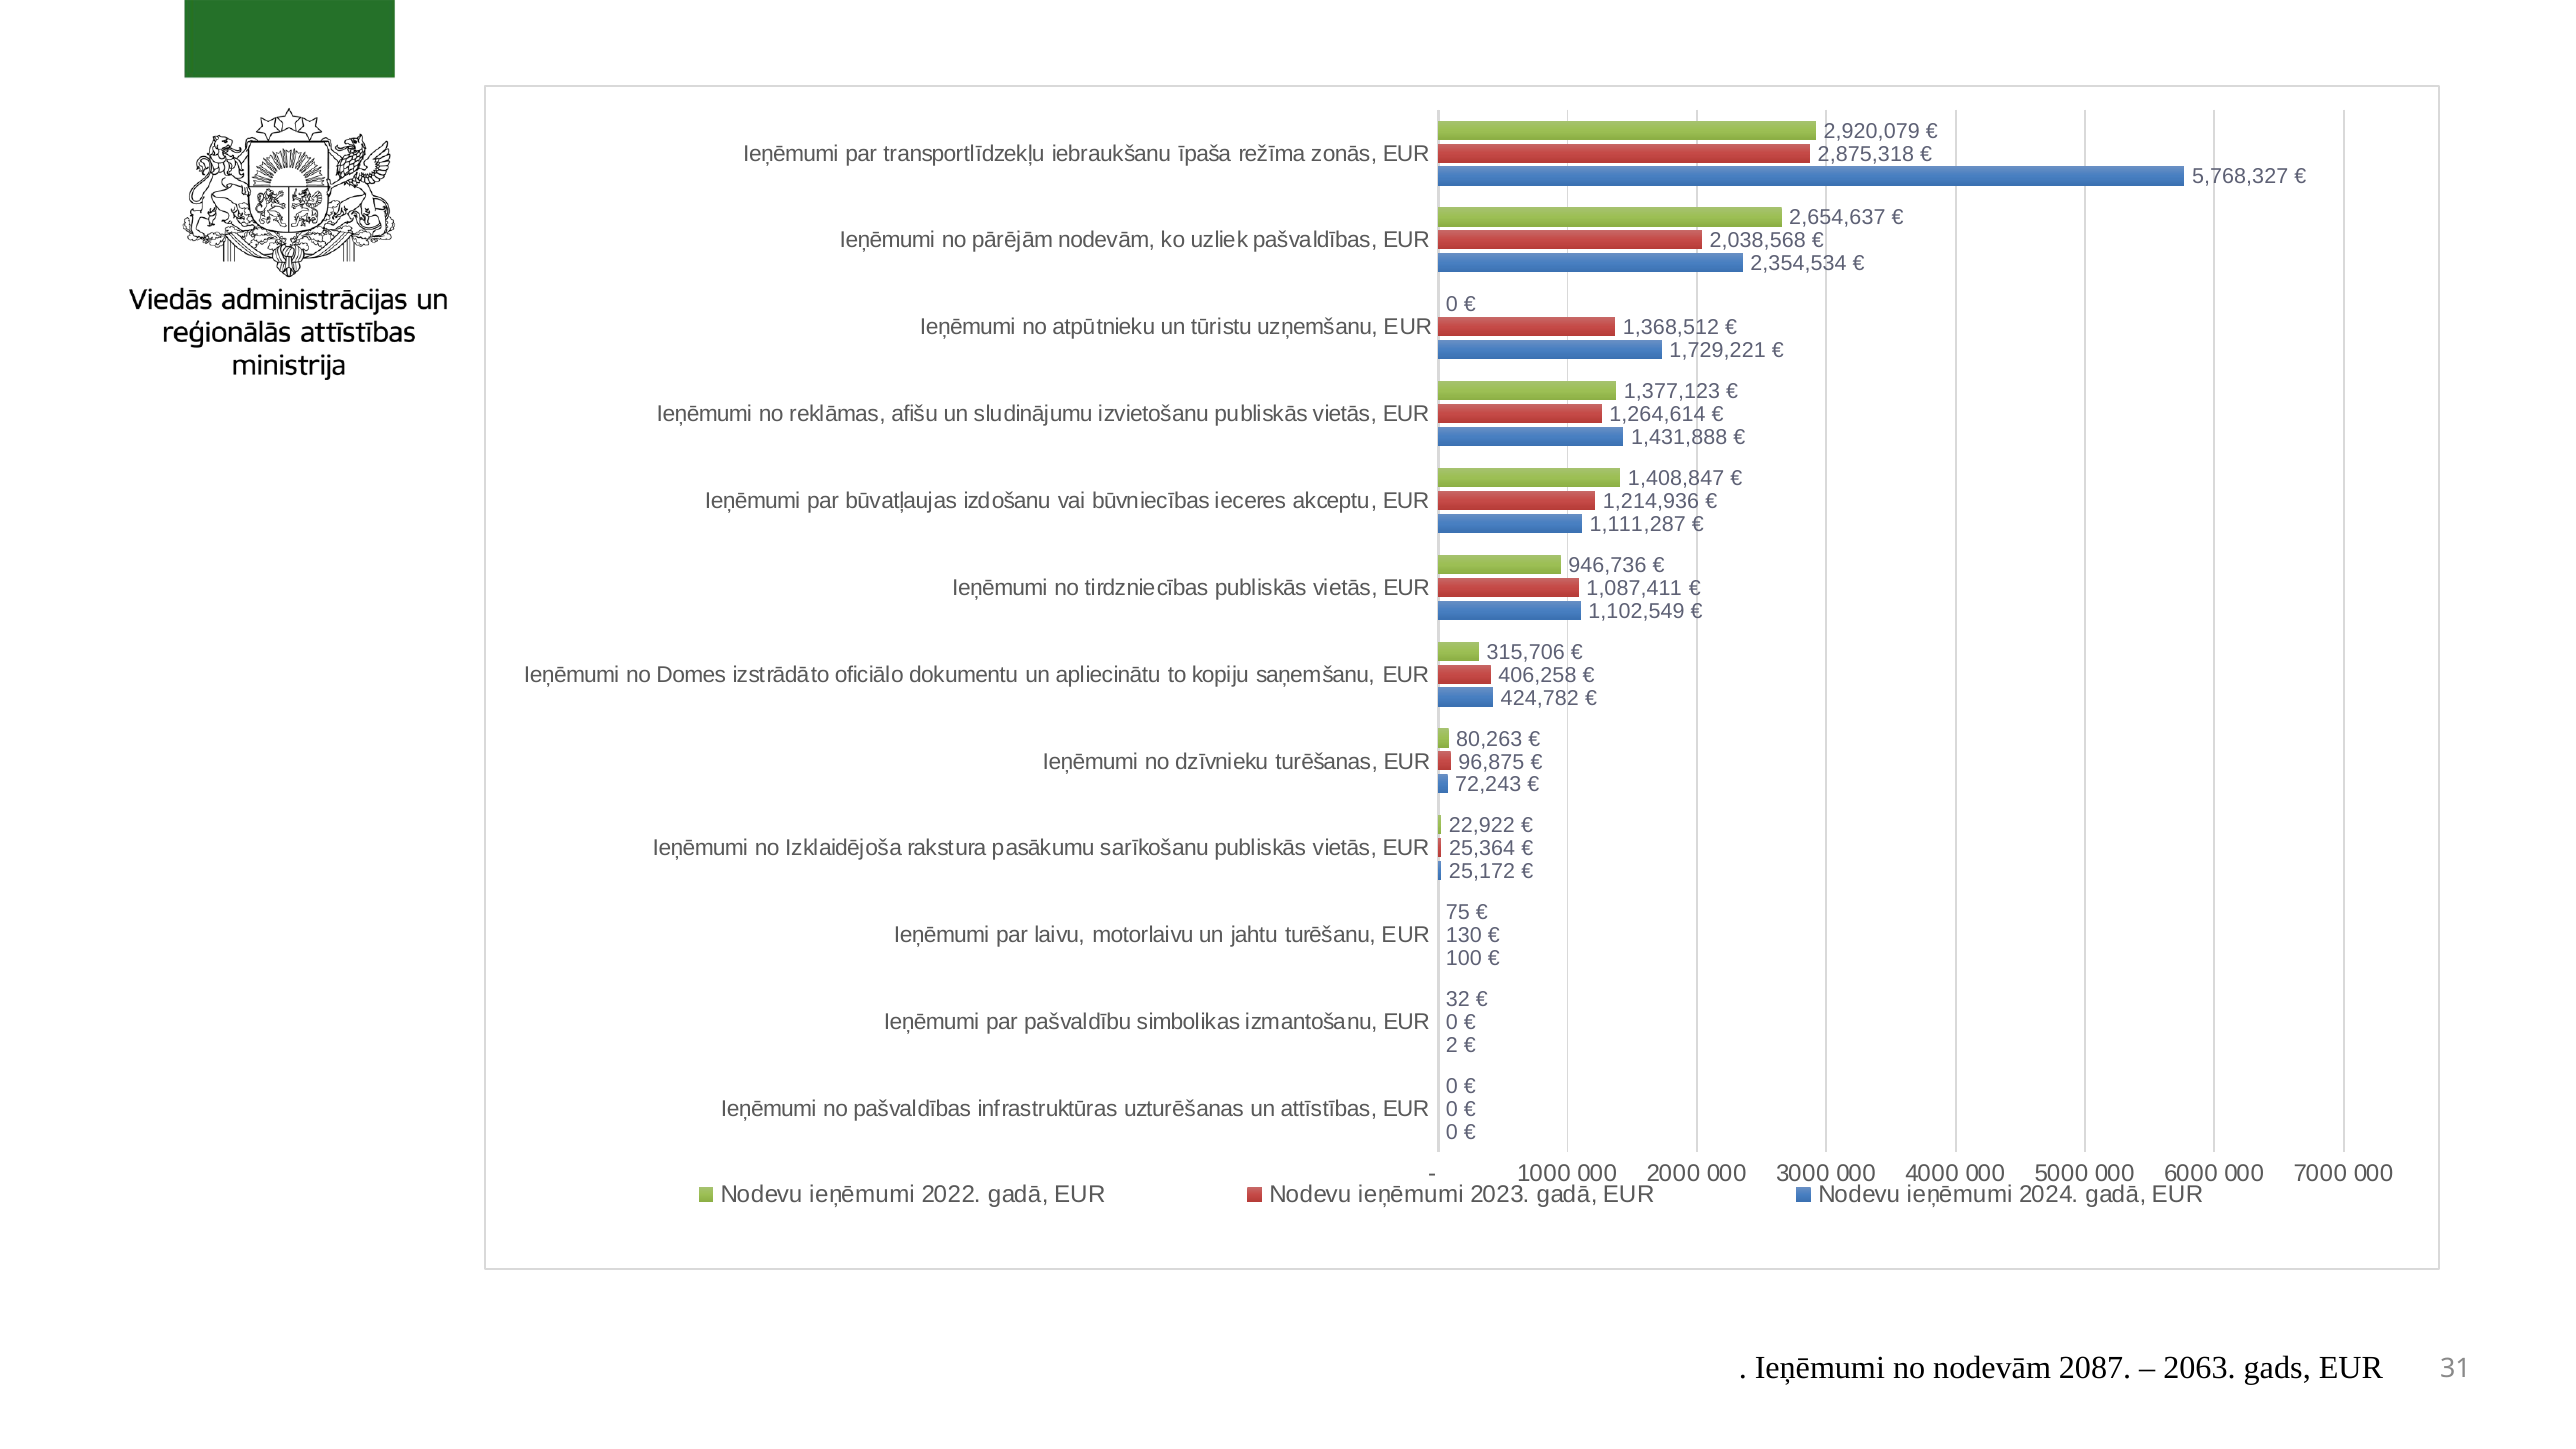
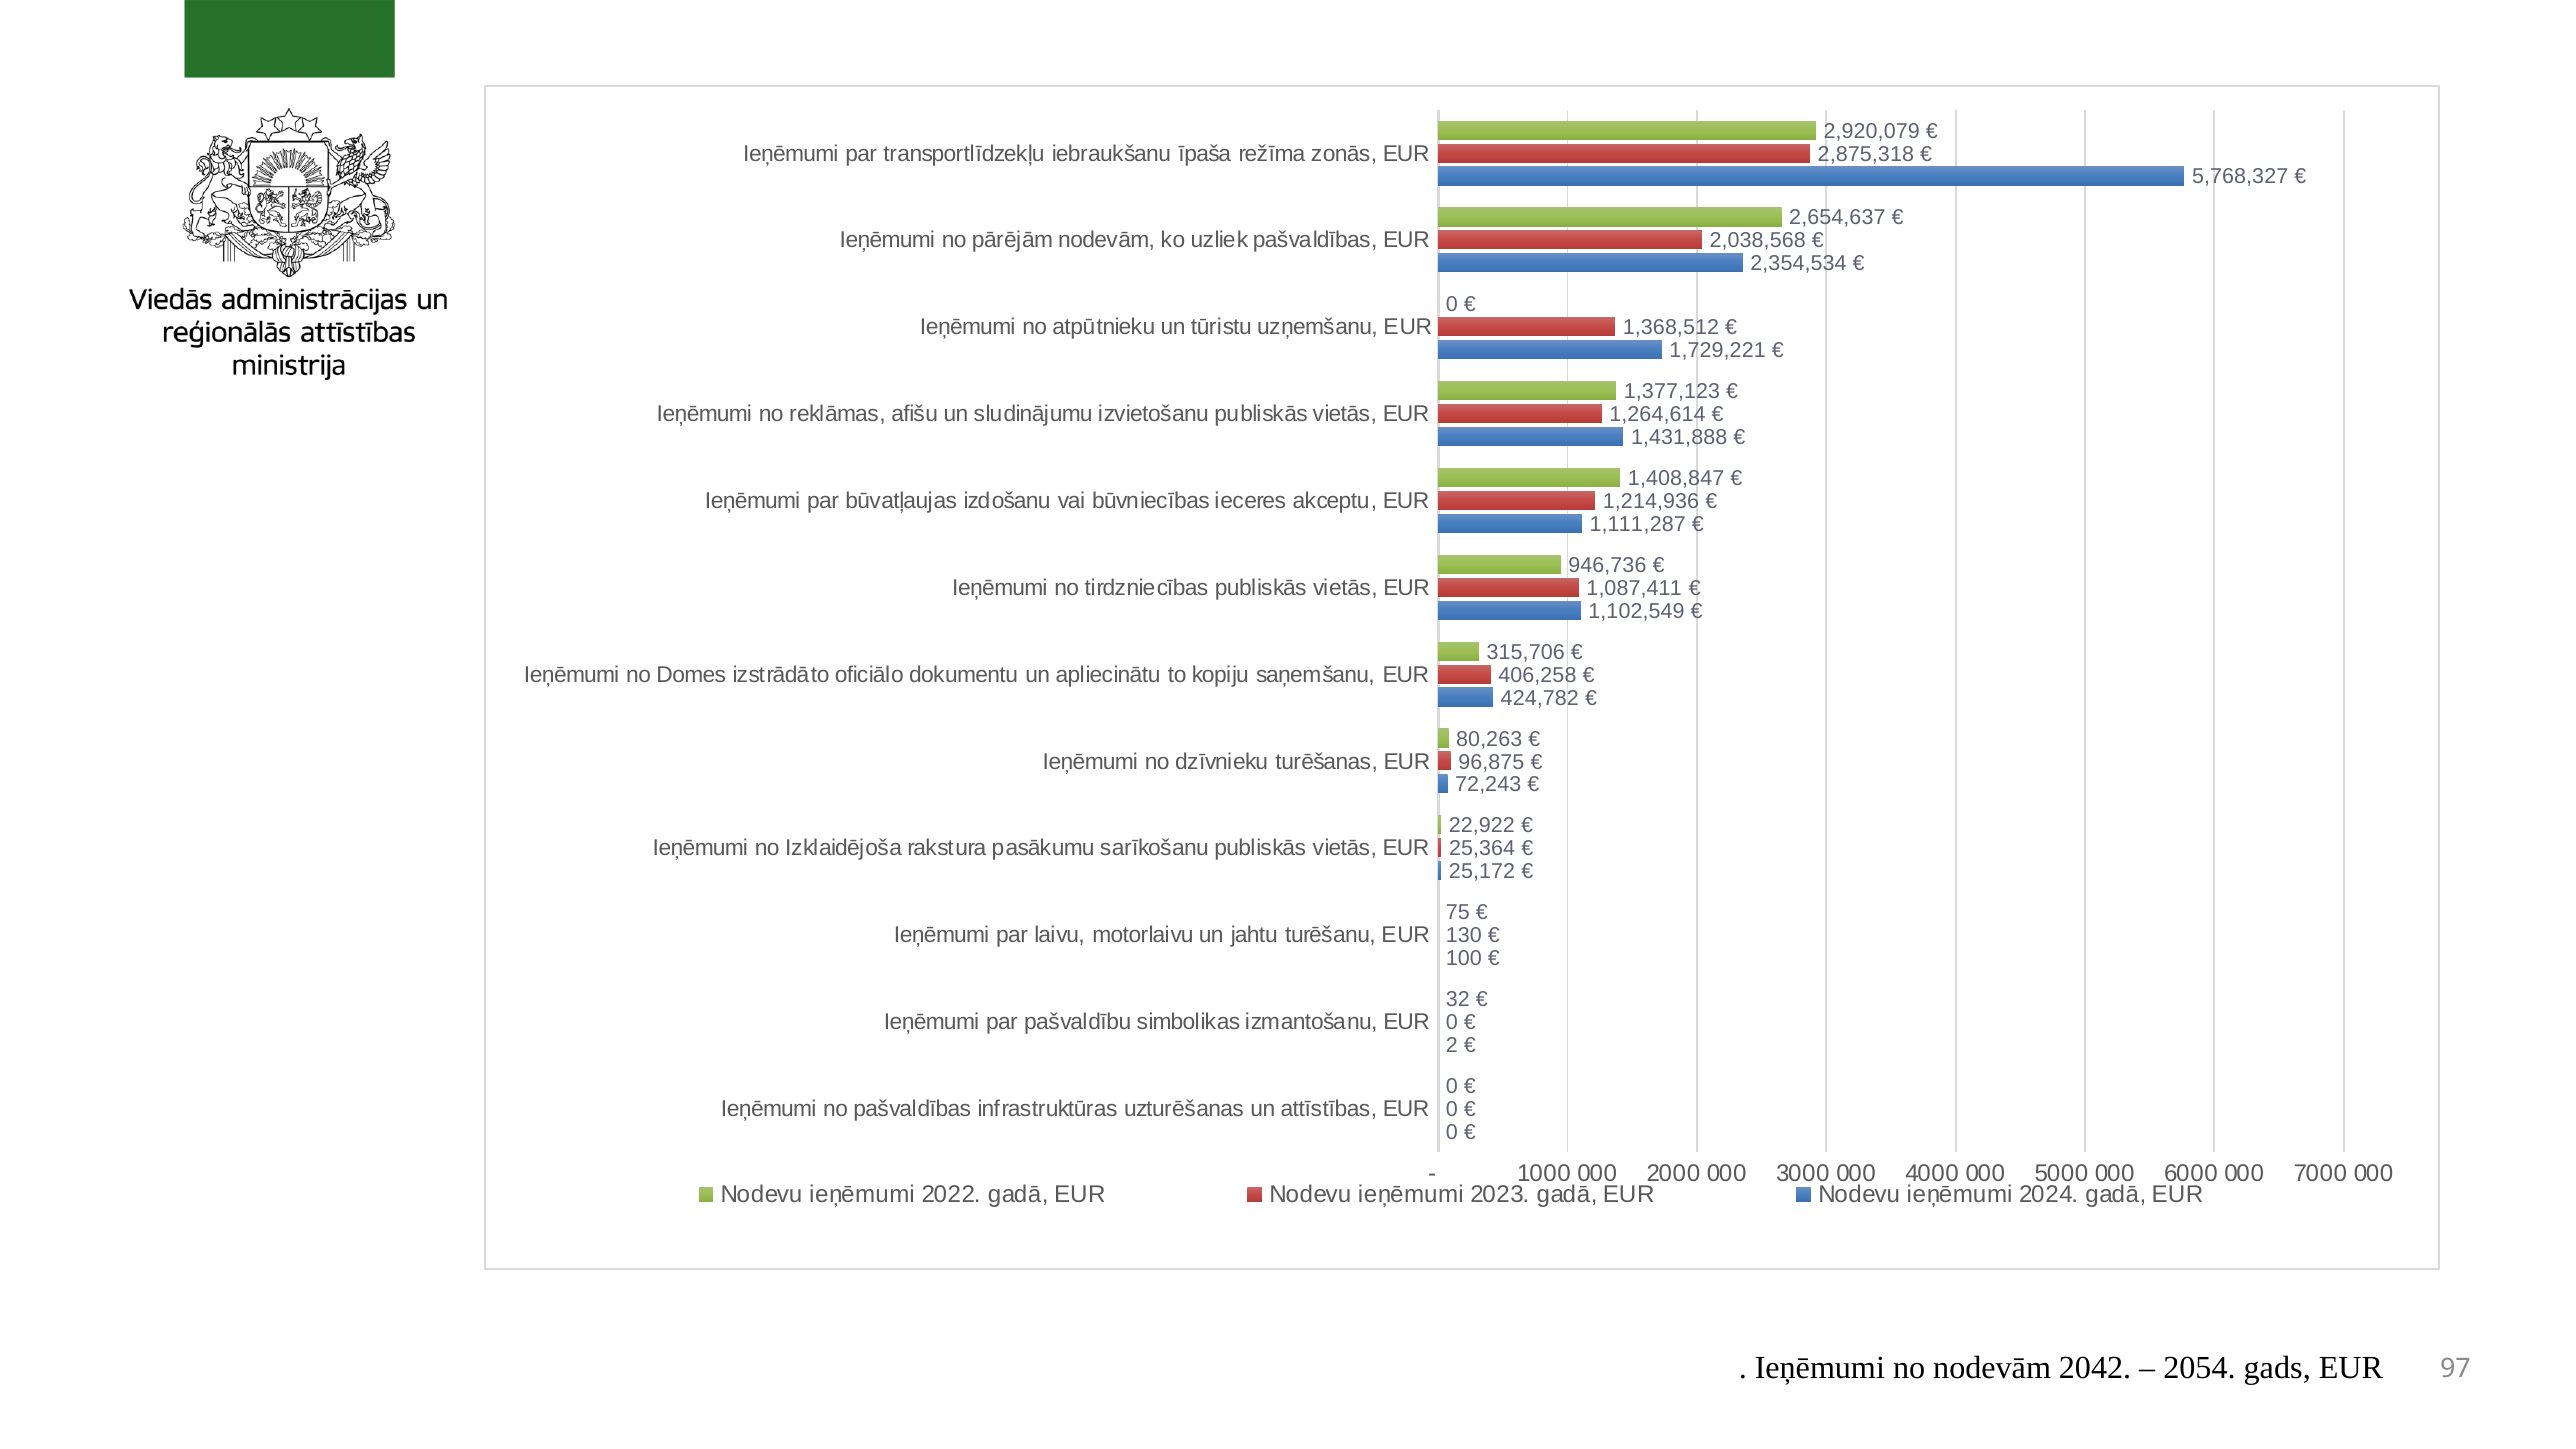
2087: 2087 -> 2042
2063: 2063 -> 2054
31: 31 -> 97
